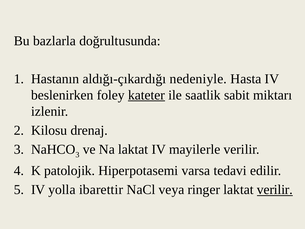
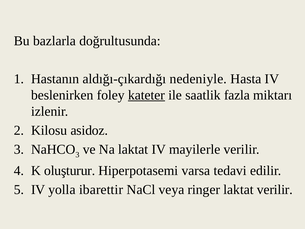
sabit: sabit -> fazla
drenaj: drenaj -> asidoz
patolojik: patolojik -> oluşturur
verilir at (275, 189) underline: present -> none
